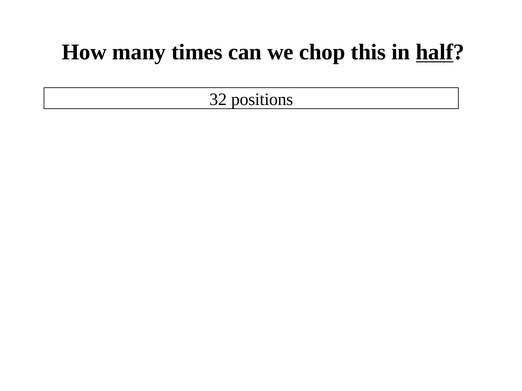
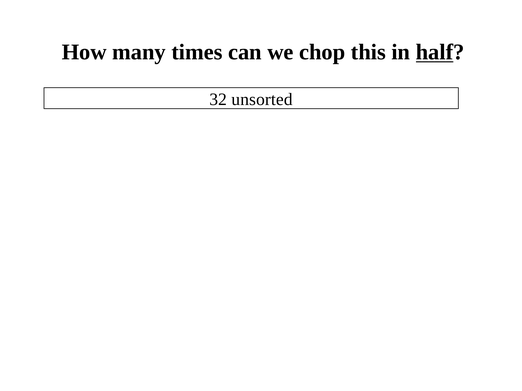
positions: positions -> unsorted
